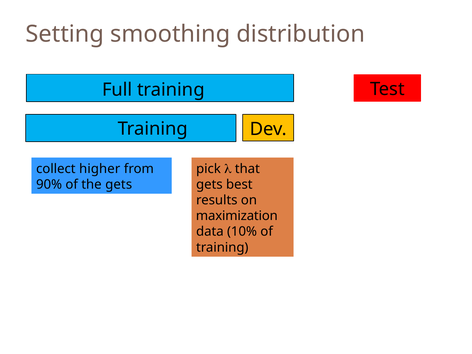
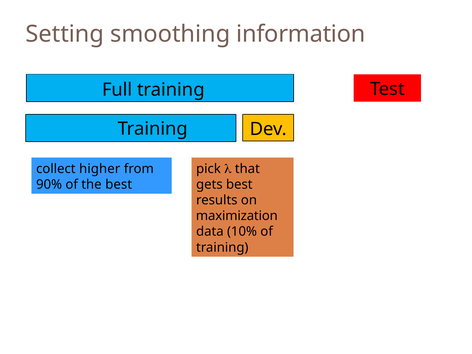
distribution: distribution -> information
the gets: gets -> best
